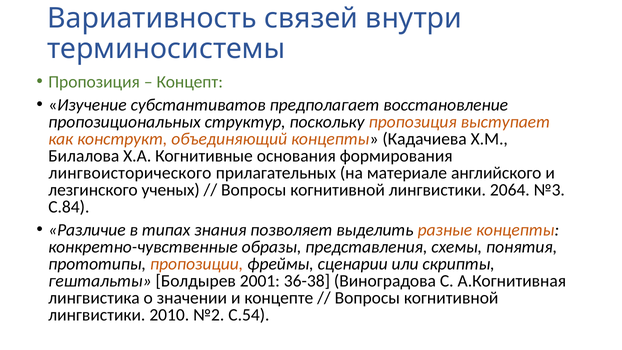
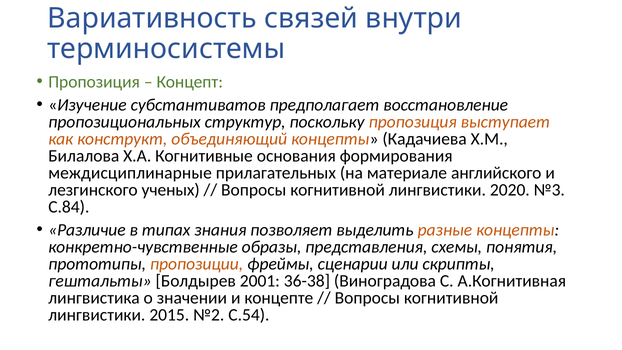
лингвоисторического: лингвоисторического -> междисциплинарные
2064: 2064 -> 2020
2010: 2010 -> 2015
